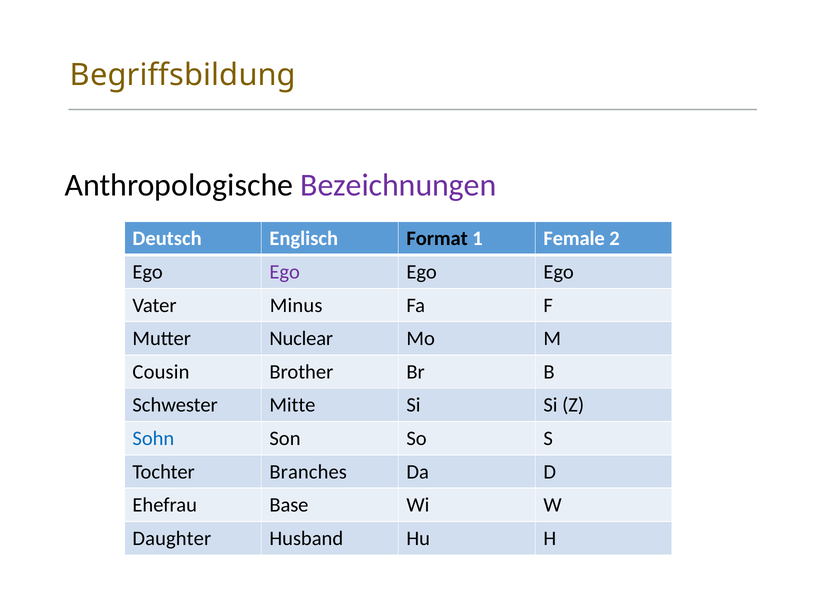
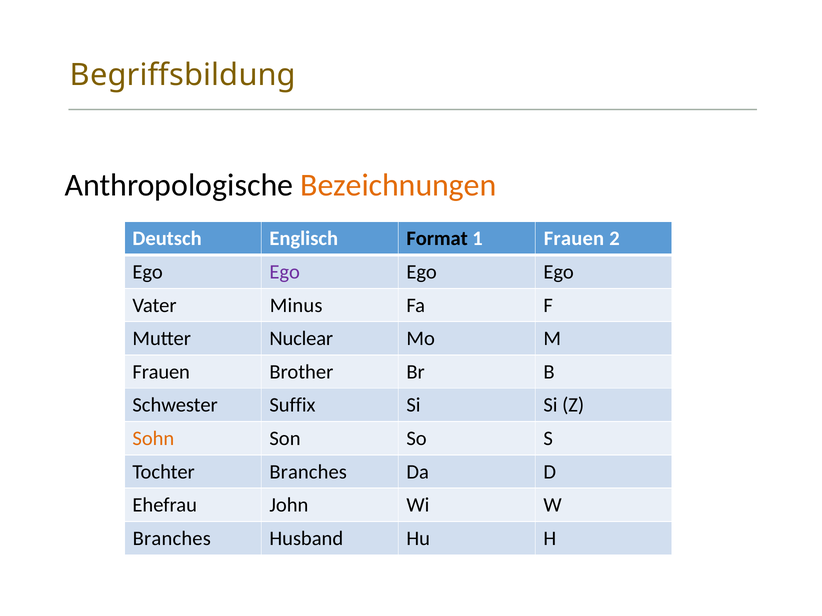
Bezeichnungen colour: purple -> orange
1 Female: Female -> Frauen
Cousin at (161, 372): Cousin -> Frauen
Mitte: Mitte -> Suffix
Sohn colour: blue -> orange
Base: Base -> John
Daughter at (172, 539): Daughter -> Branches
